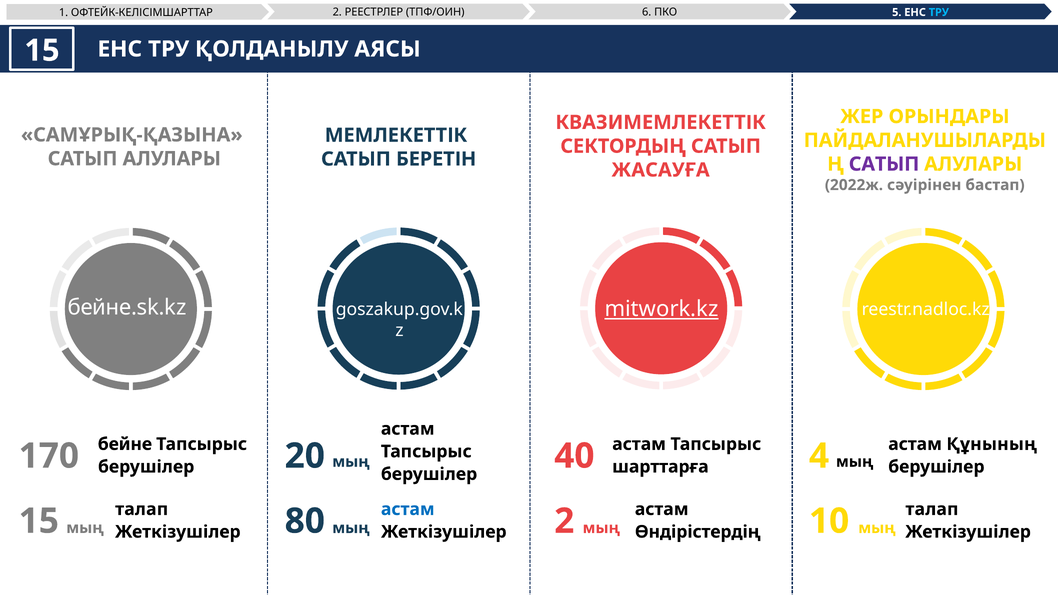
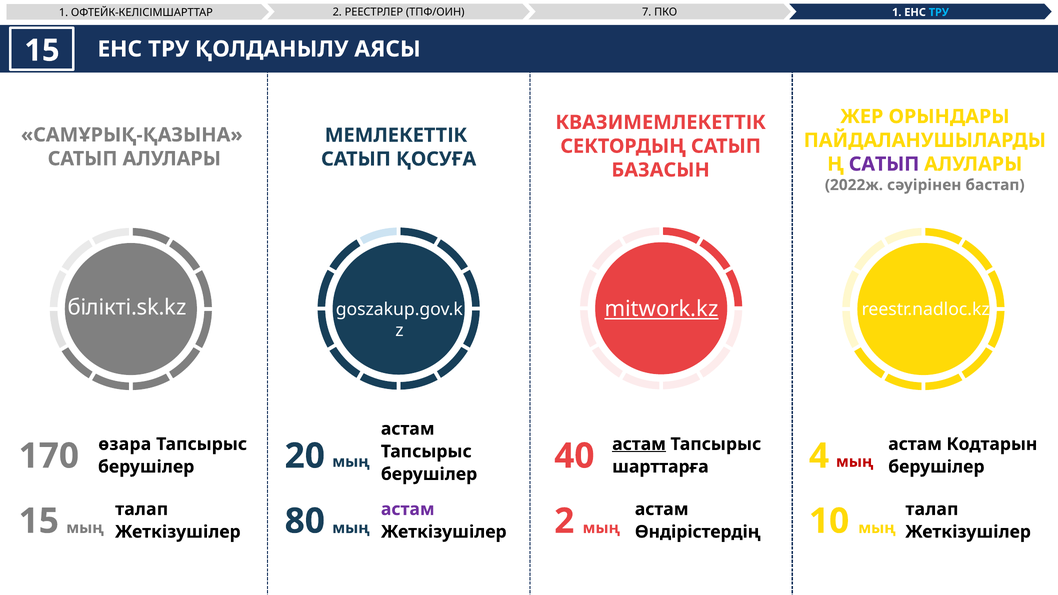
6: 6 -> 7
ПКО 5: 5 -> 1
БЕРЕТІН: БЕРЕТІН -> ҚОСУҒА
ЖАСАУҒА: ЖАСАУҒА -> БАЗАСЫН
бейне.sk.kz: бейне.sk.kz -> білікті.sk.kz
бейне: бейне -> өзара
астам at (639, 444) underline: none -> present
Құнының: Құнының -> Кодтарын
мың at (855, 462) colour: black -> red
астам at (408, 509) colour: blue -> purple
